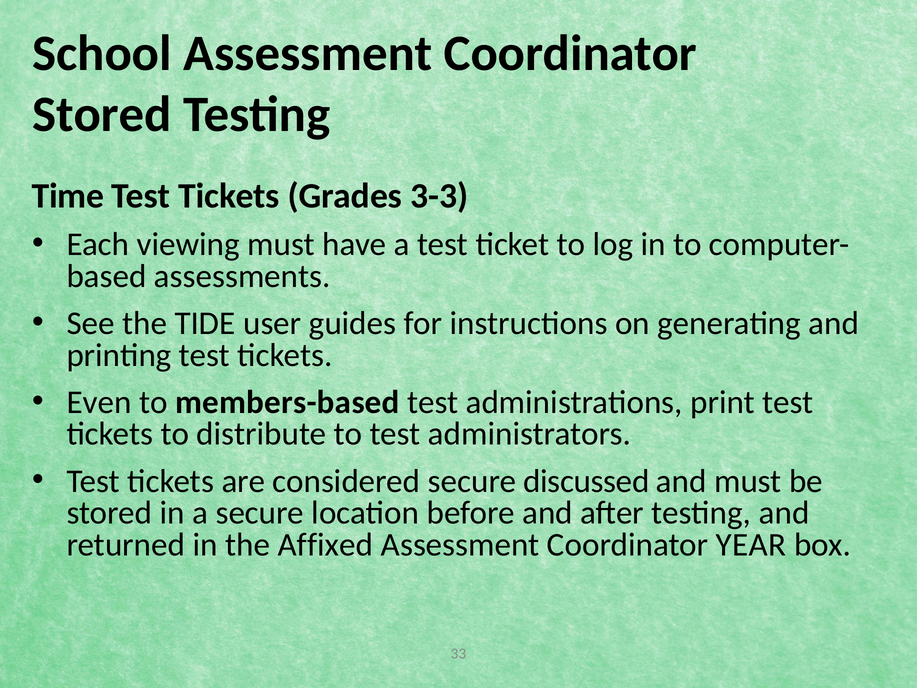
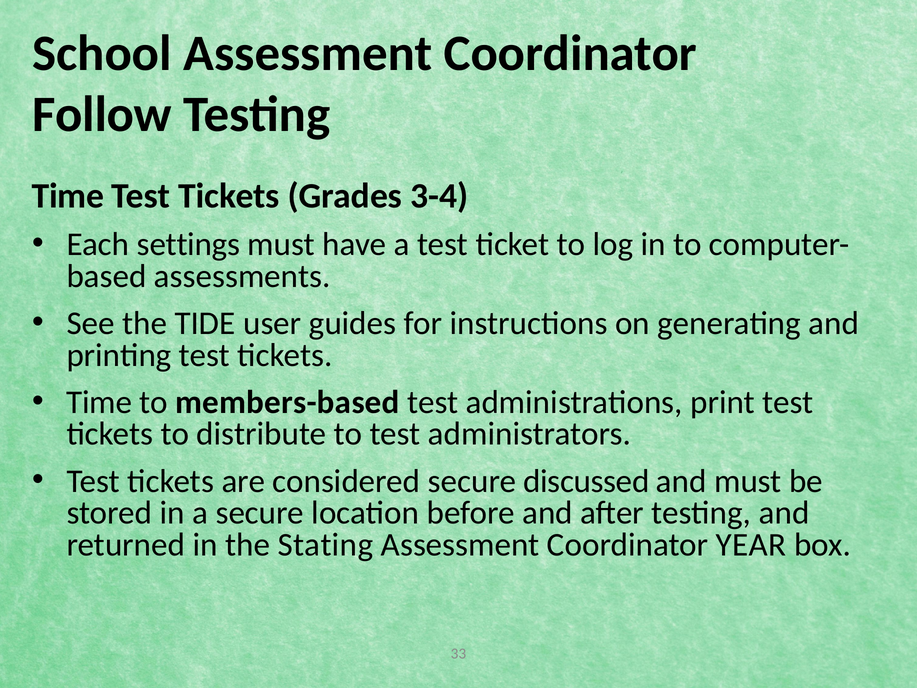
Stored at (102, 114): Stored -> Follow
3-3: 3-3 -> 3-4
viewing: viewing -> settings
Even at (99, 402): Even -> Time
Affixed: Affixed -> Stating
